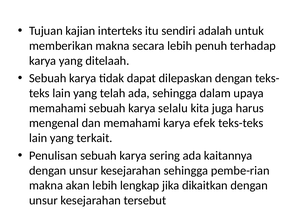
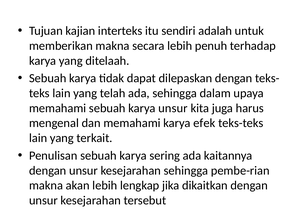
karya selalu: selalu -> unsur
